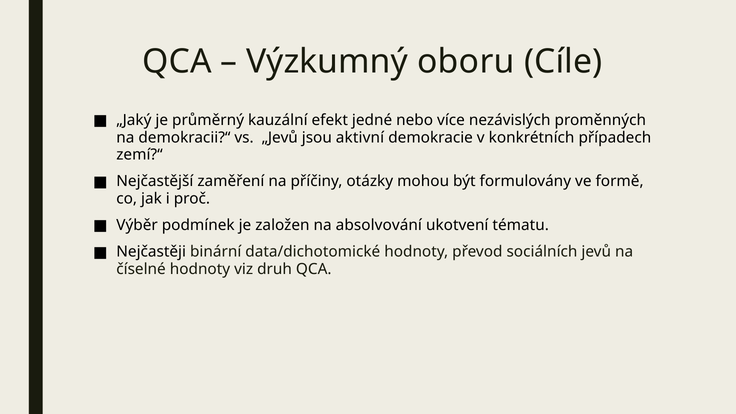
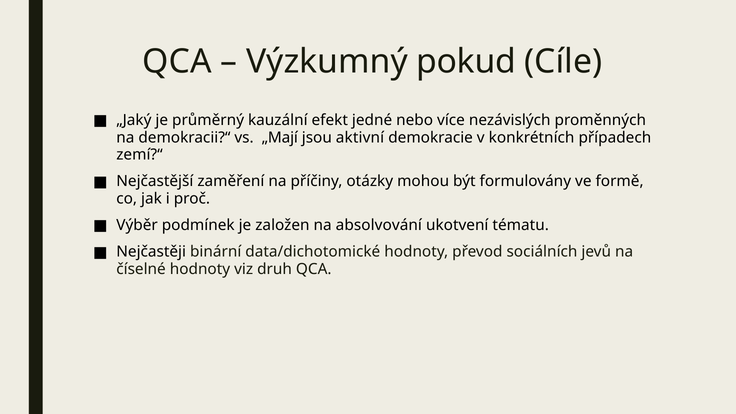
oboru: oboru -> pokud
„Jevů: „Jevů -> „Mají
